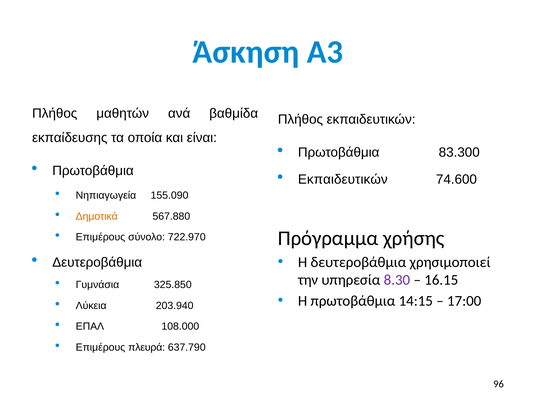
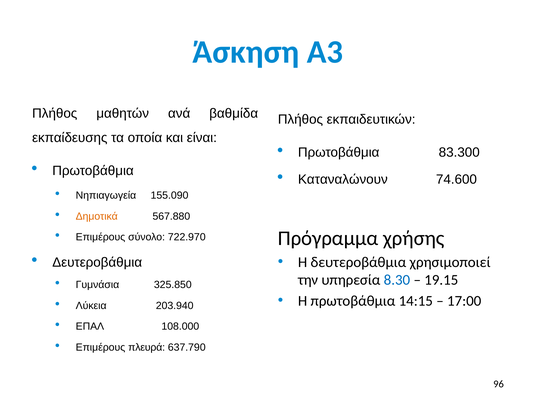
Εκπαιδευτικών at (343, 179): Εκπαιδευτικών -> Καταναλώνουν
8.30 colour: purple -> blue
16.15: 16.15 -> 19.15
